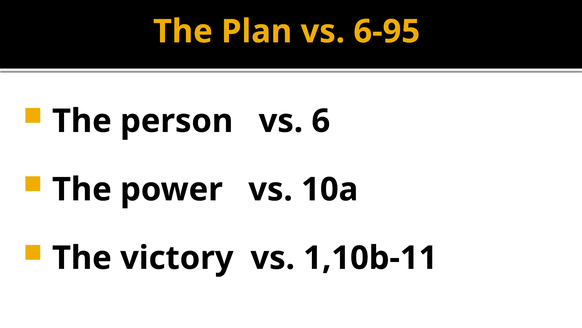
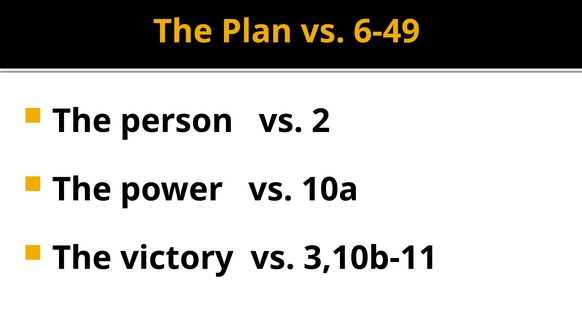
6-95: 6-95 -> 6-49
6: 6 -> 2
1,10b-11: 1,10b-11 -> 3,10b-11
